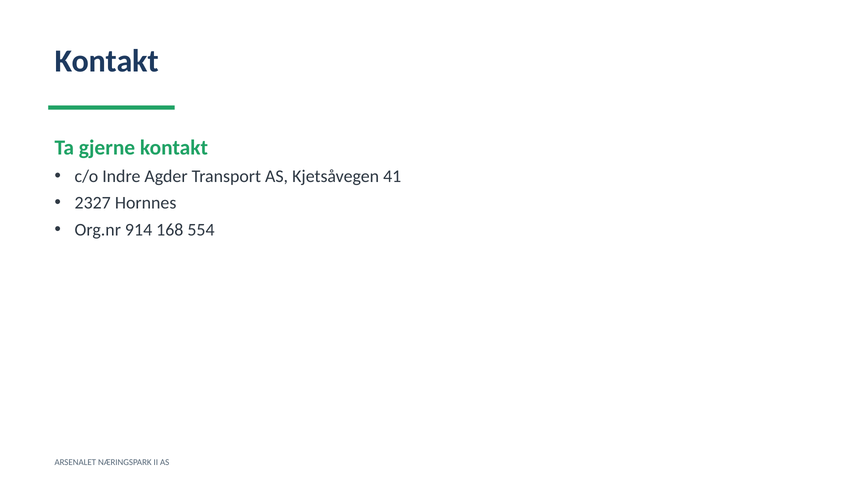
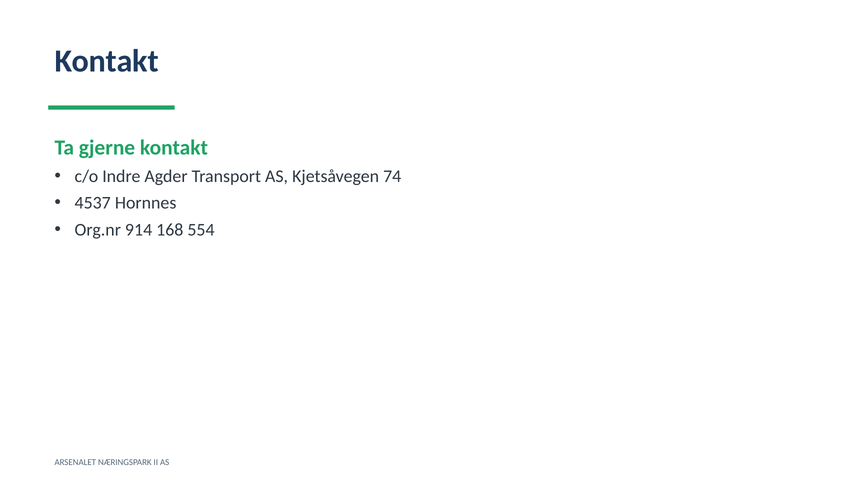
41: 41 -> 74
2327: 2327 -> 4537
